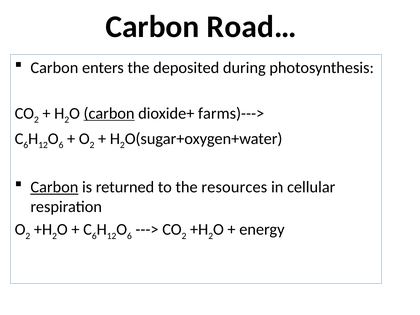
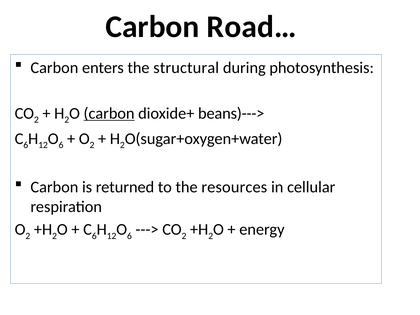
deposited: deposited -> structural
farms)--->: farms)---> -> beans)--->
Carbon at (54, 187) underline: present -> none
